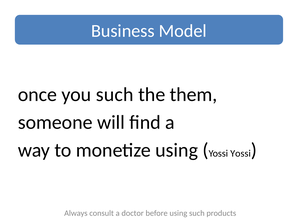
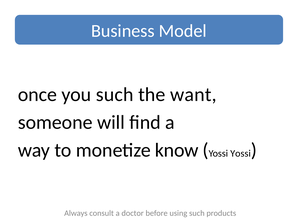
them: them -> want
monetize using: using -> know
